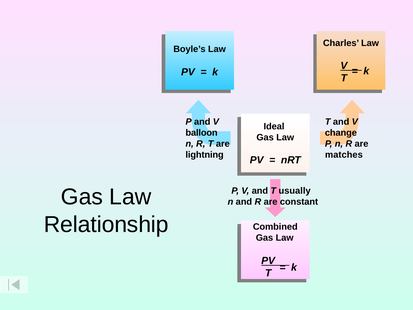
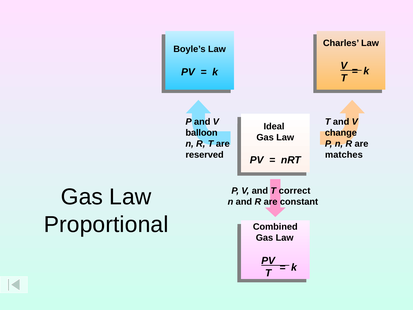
lightning: lightning -> reserved
usually: usually -> correct
Relationship: Relationship -> Proportional
